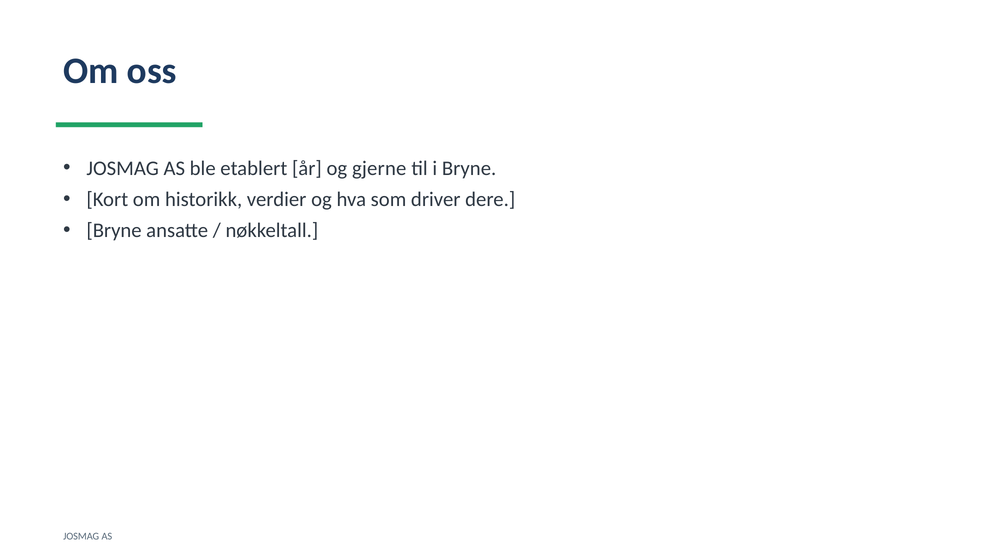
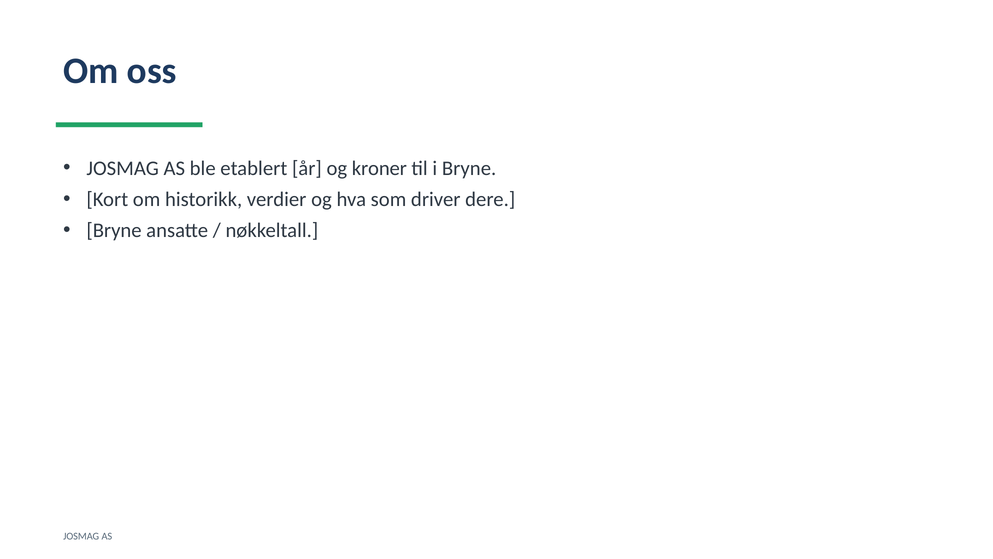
gjerne: gjerne -> kroner
